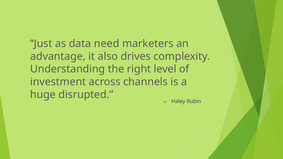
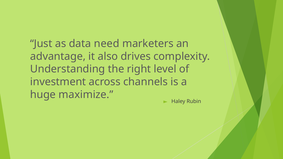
disrupted: disrupted -> maximize
